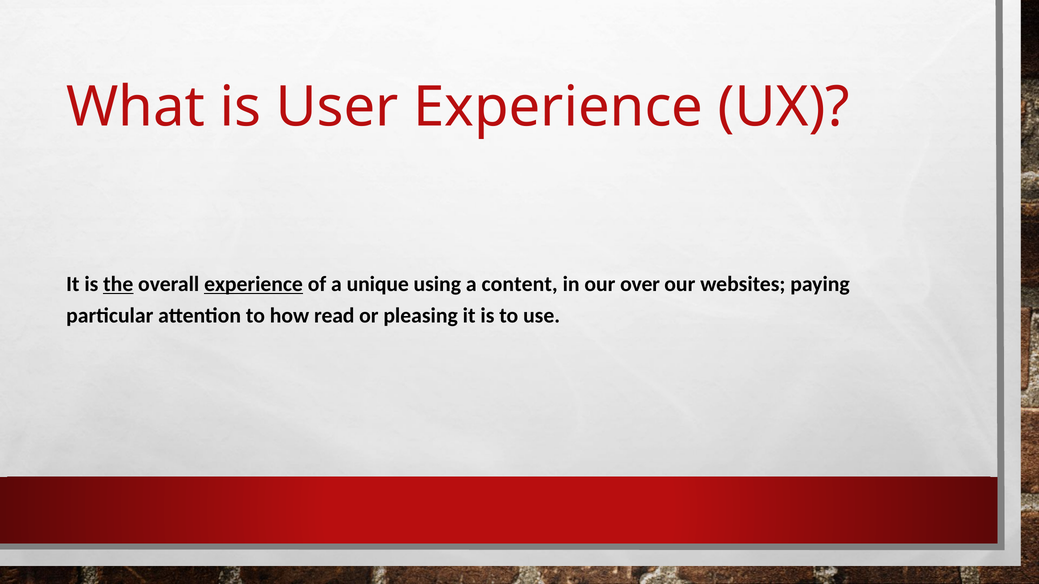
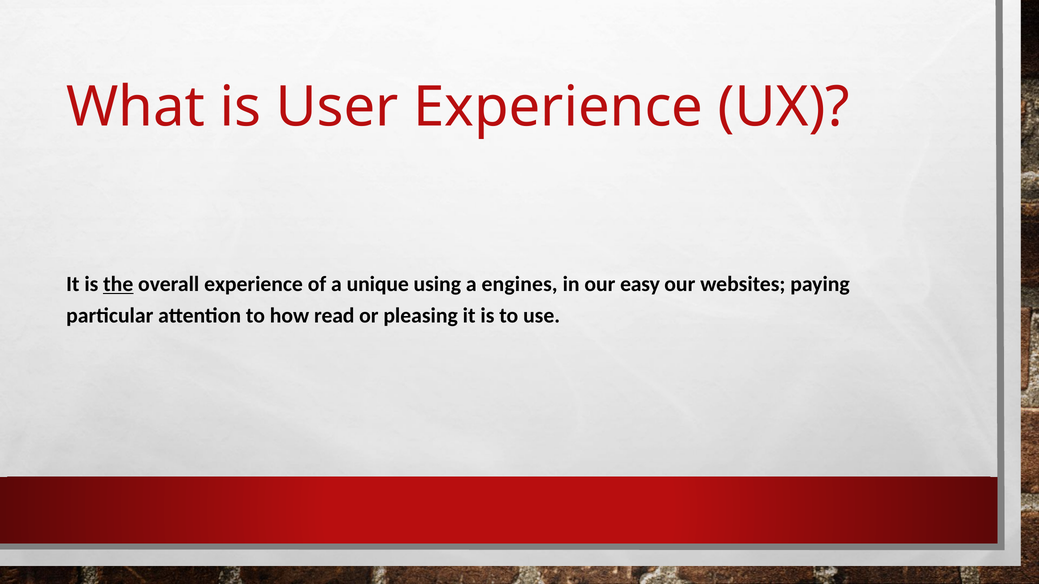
experience at (254, 284) underline: present -> none
content: content -> engines
over: over -> easy
